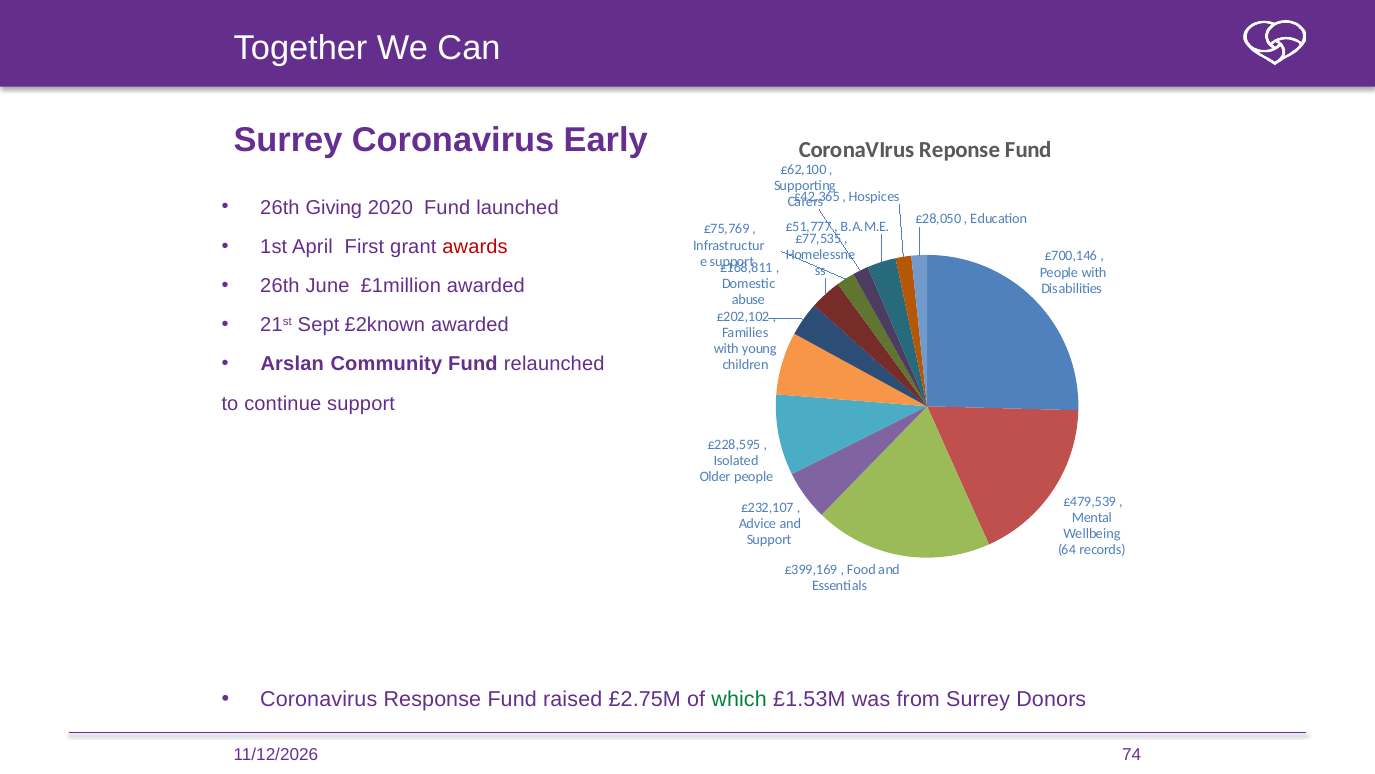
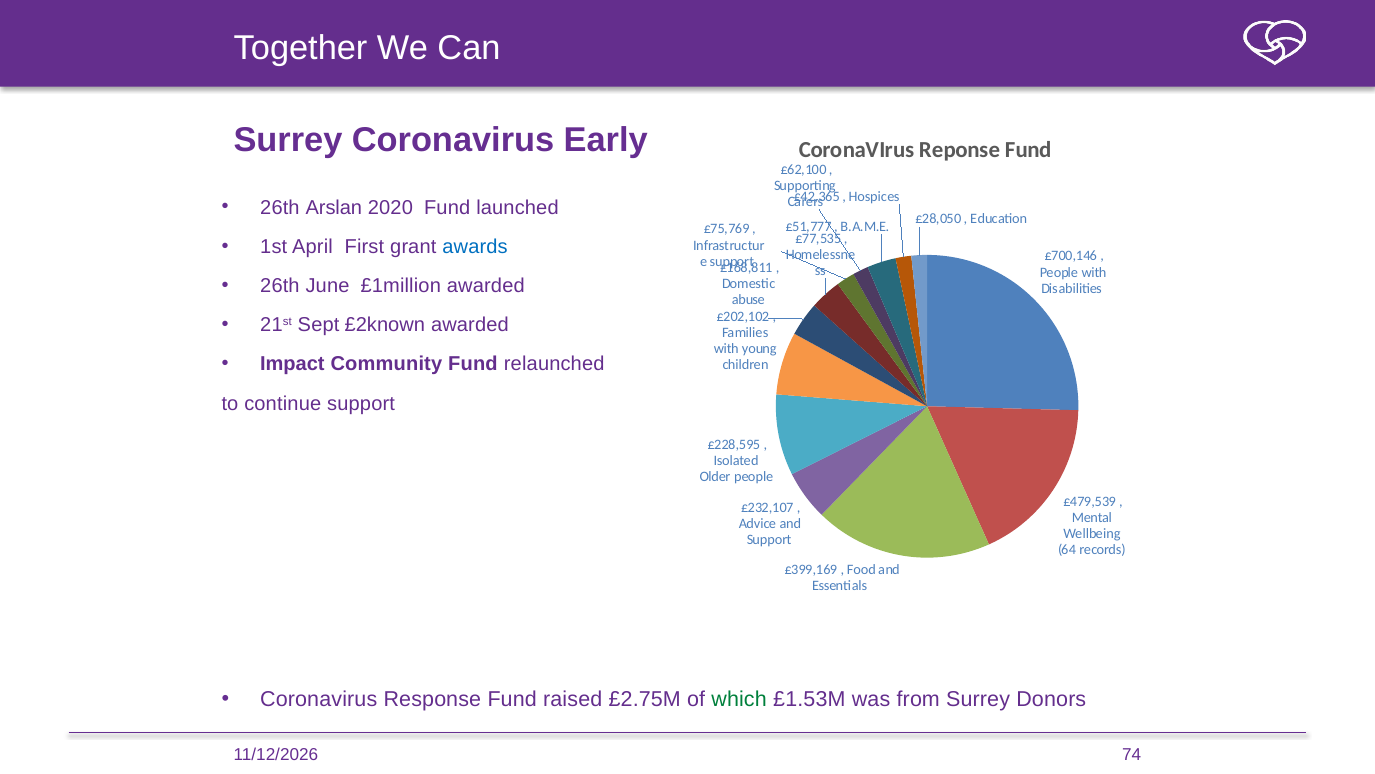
Giving: Giving -> Arslan
awards colour: red -> blue
Arslan: Arslan -> Impact
